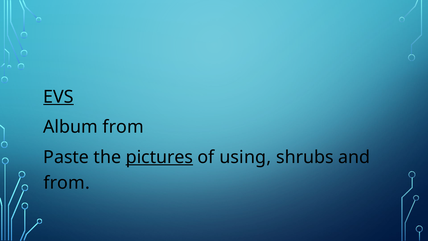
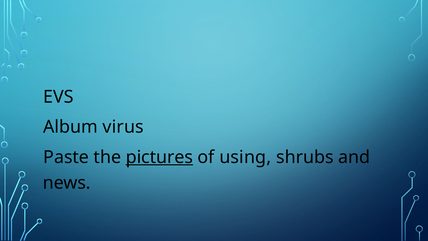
EVS underline: present -> none
Album from: from -> virus
from at (67, 183): from -> news
